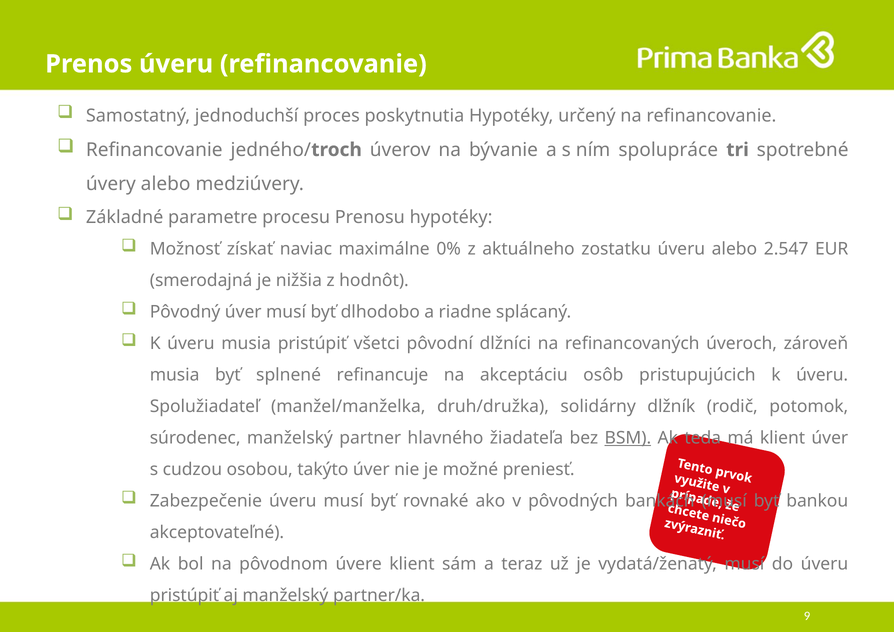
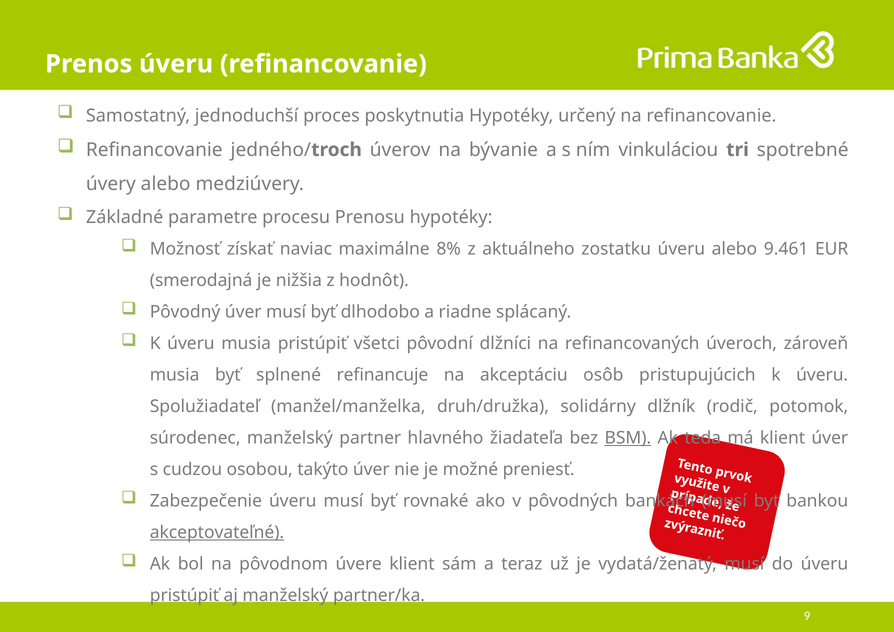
spolupráce: spolupráce -> vinkuláciou
0%: 0% -> 8%
2.547: 2.547 -> 9.461
akceptovateľné underline: none -> present
